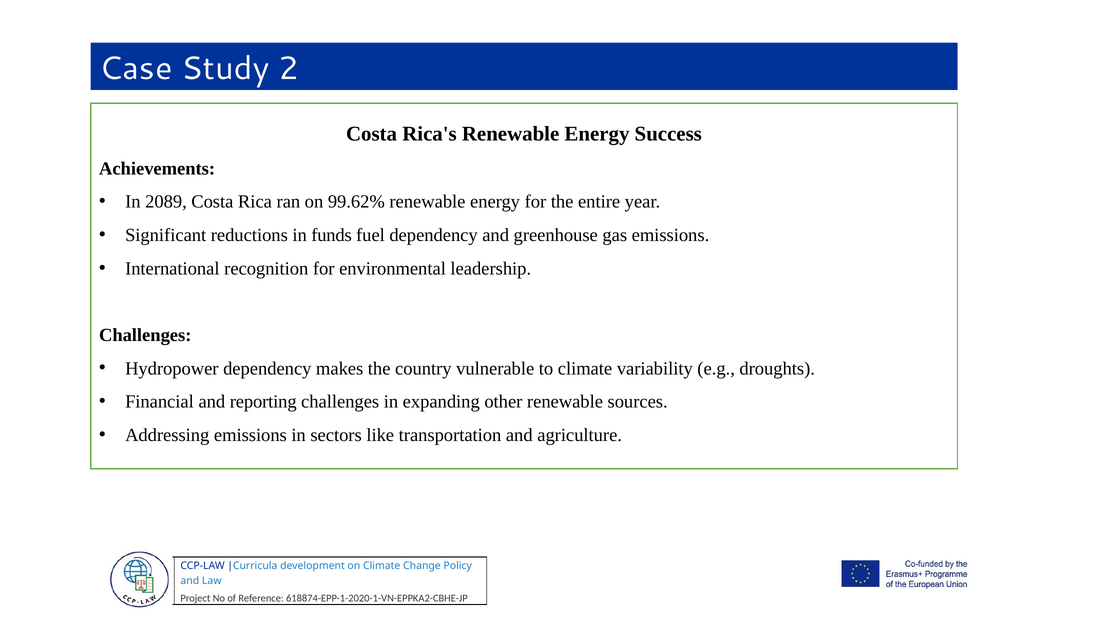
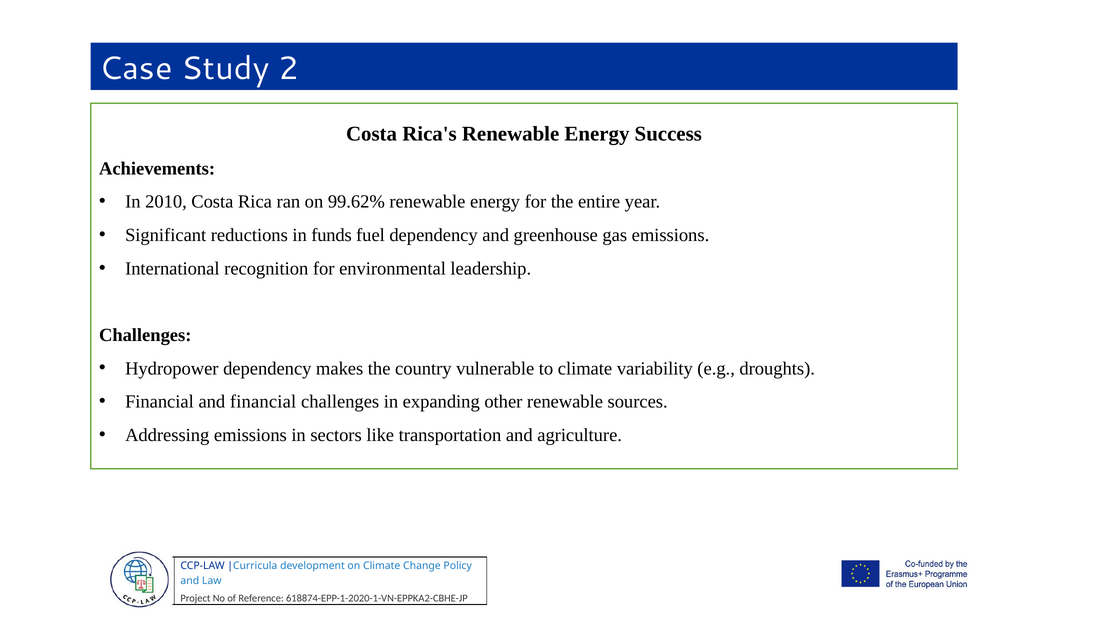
2089: 2089 -> 2010
and reporting: reporting -> financial
